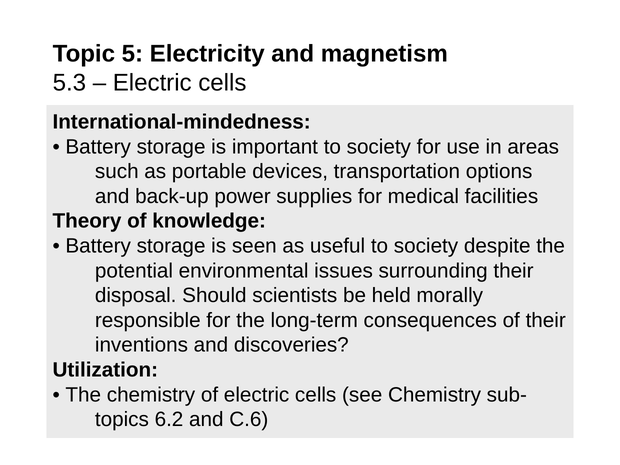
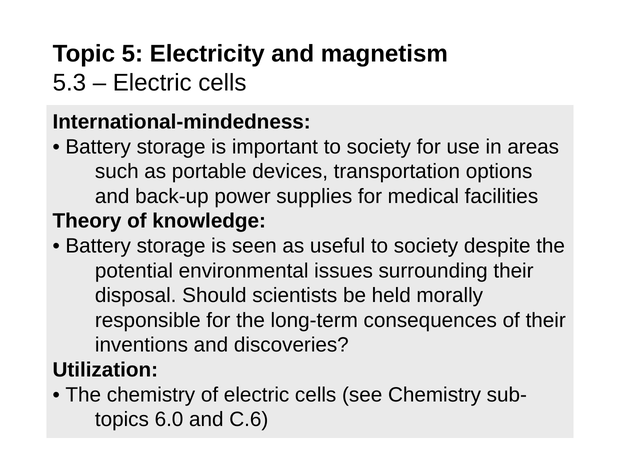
6.2: 6.2 -> 6.0
